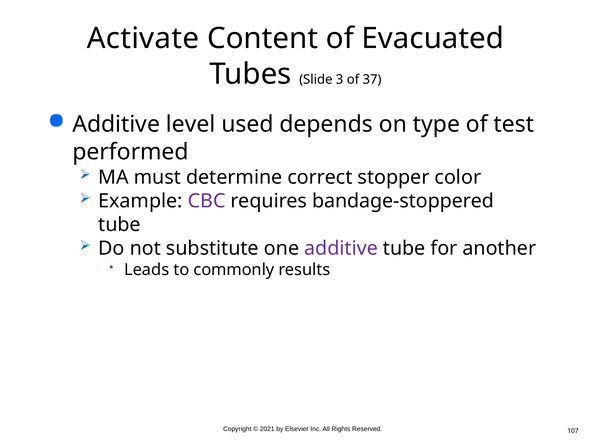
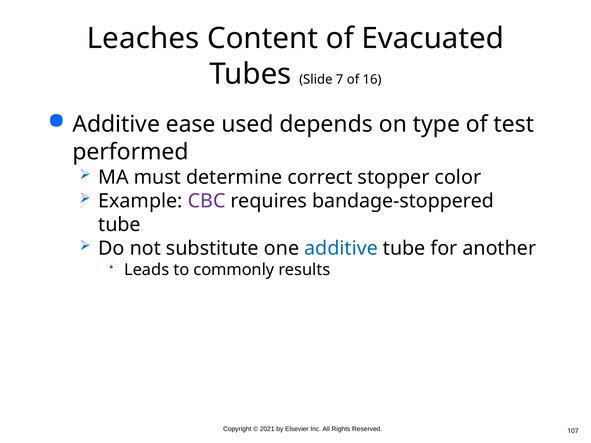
Activate: Activate -> Leaches
3: 3 -> 7
37: 37 -> 16
level: level -> ease
additive at (341, 248) colour: purple -> blue
